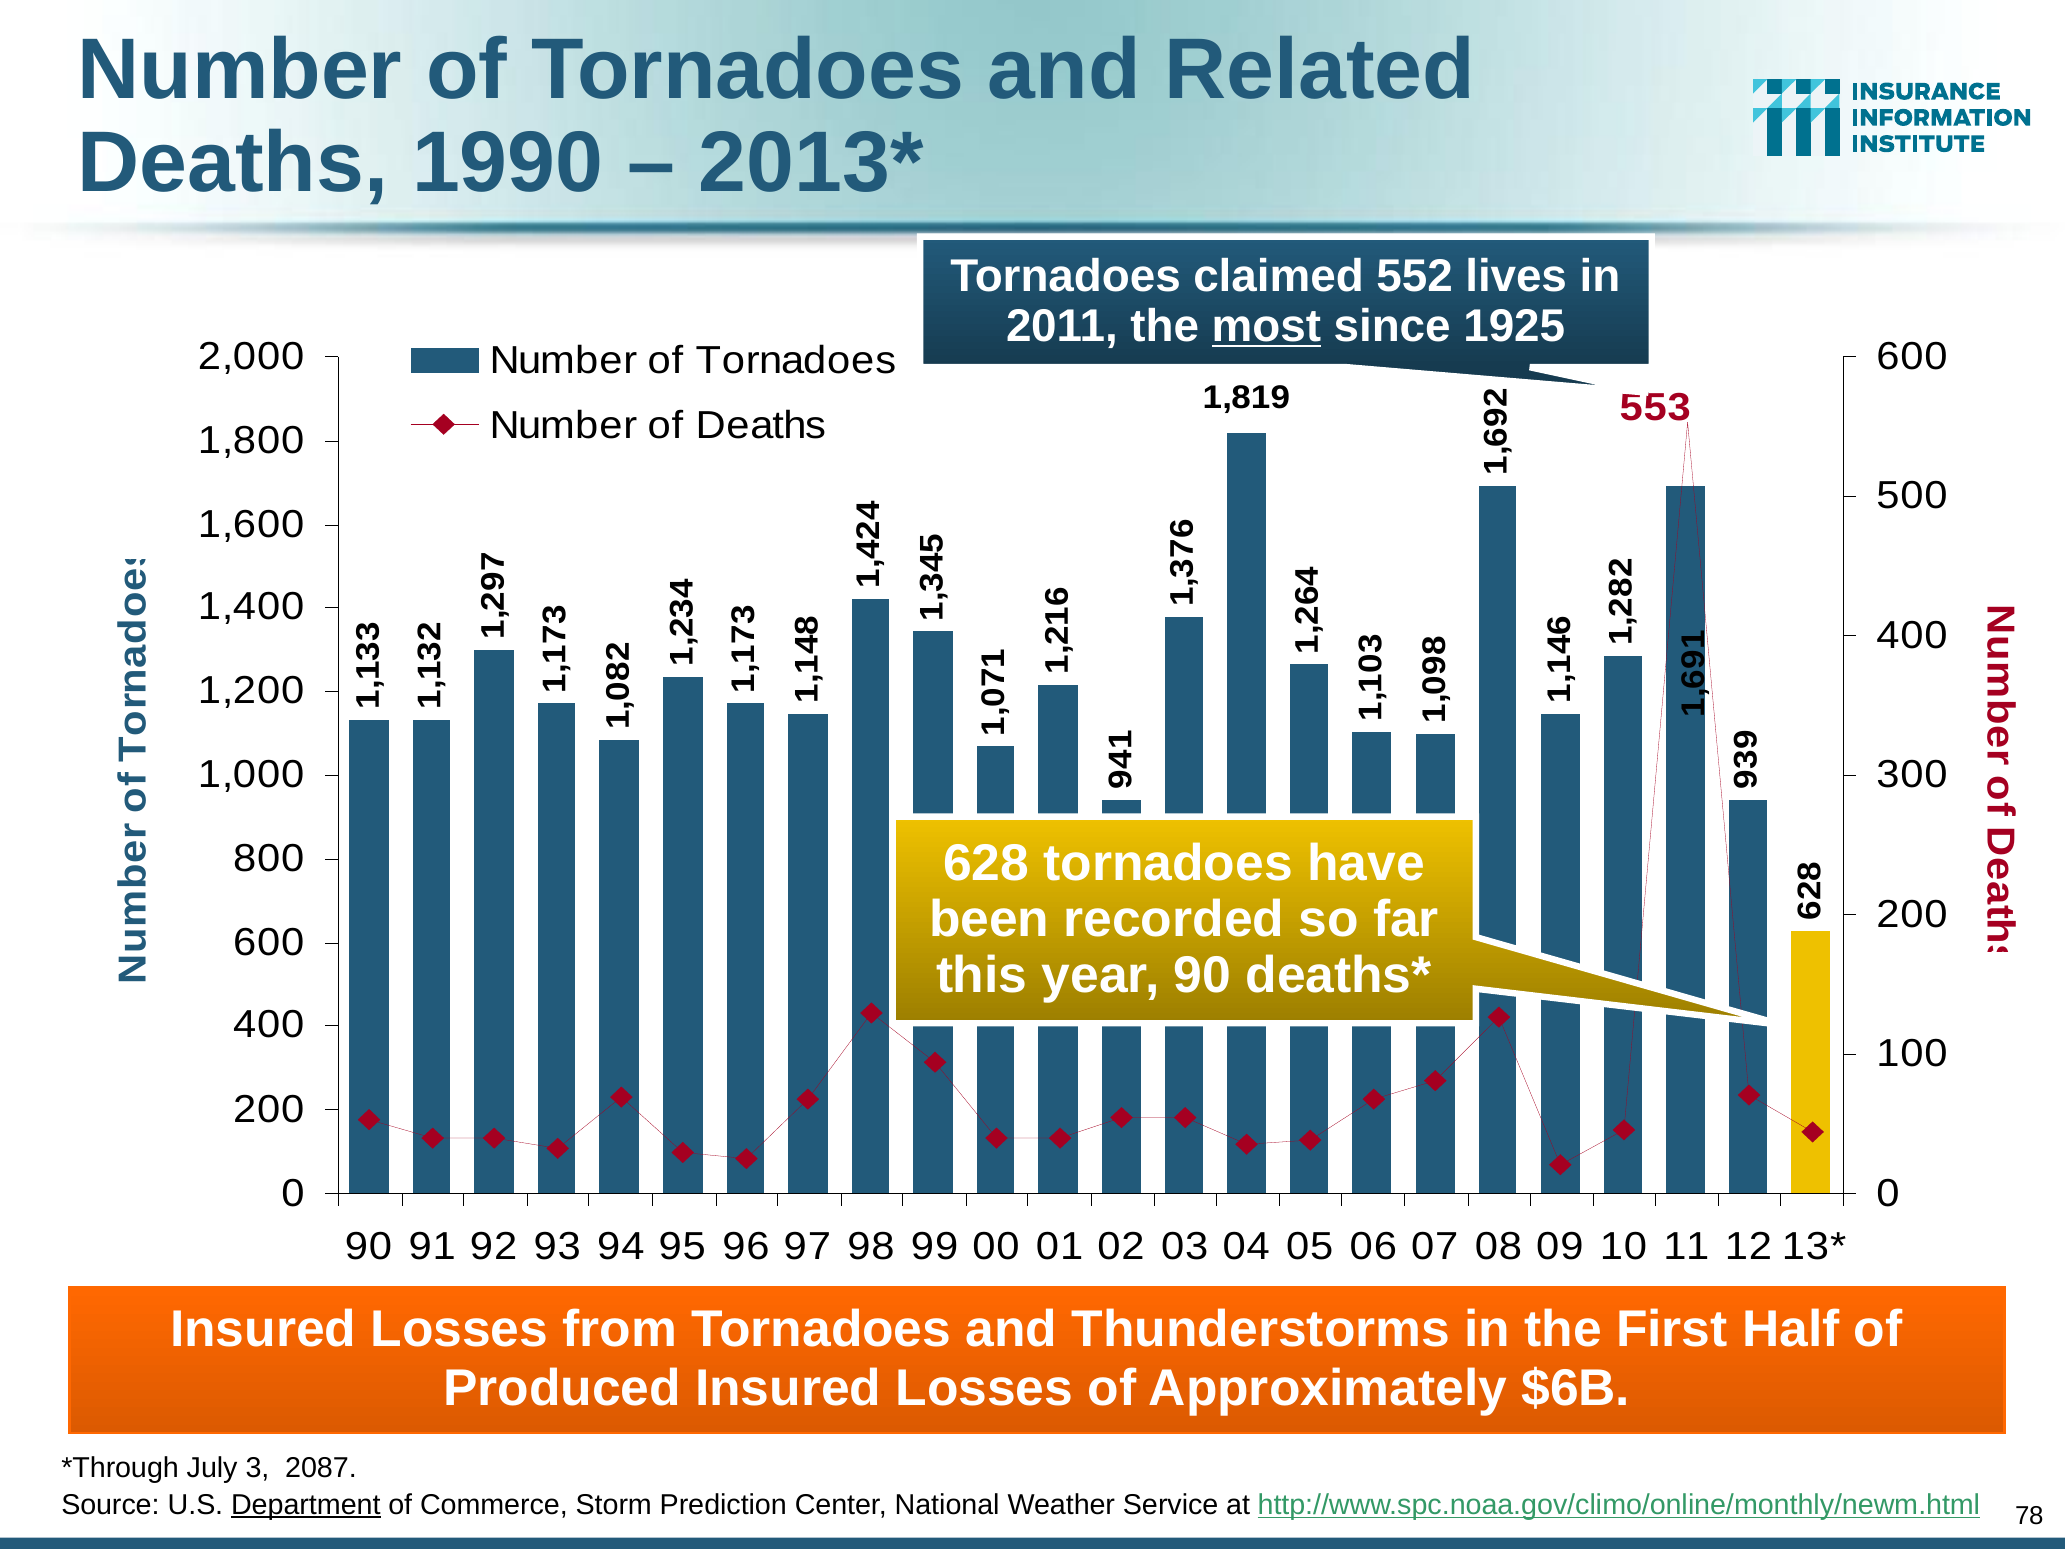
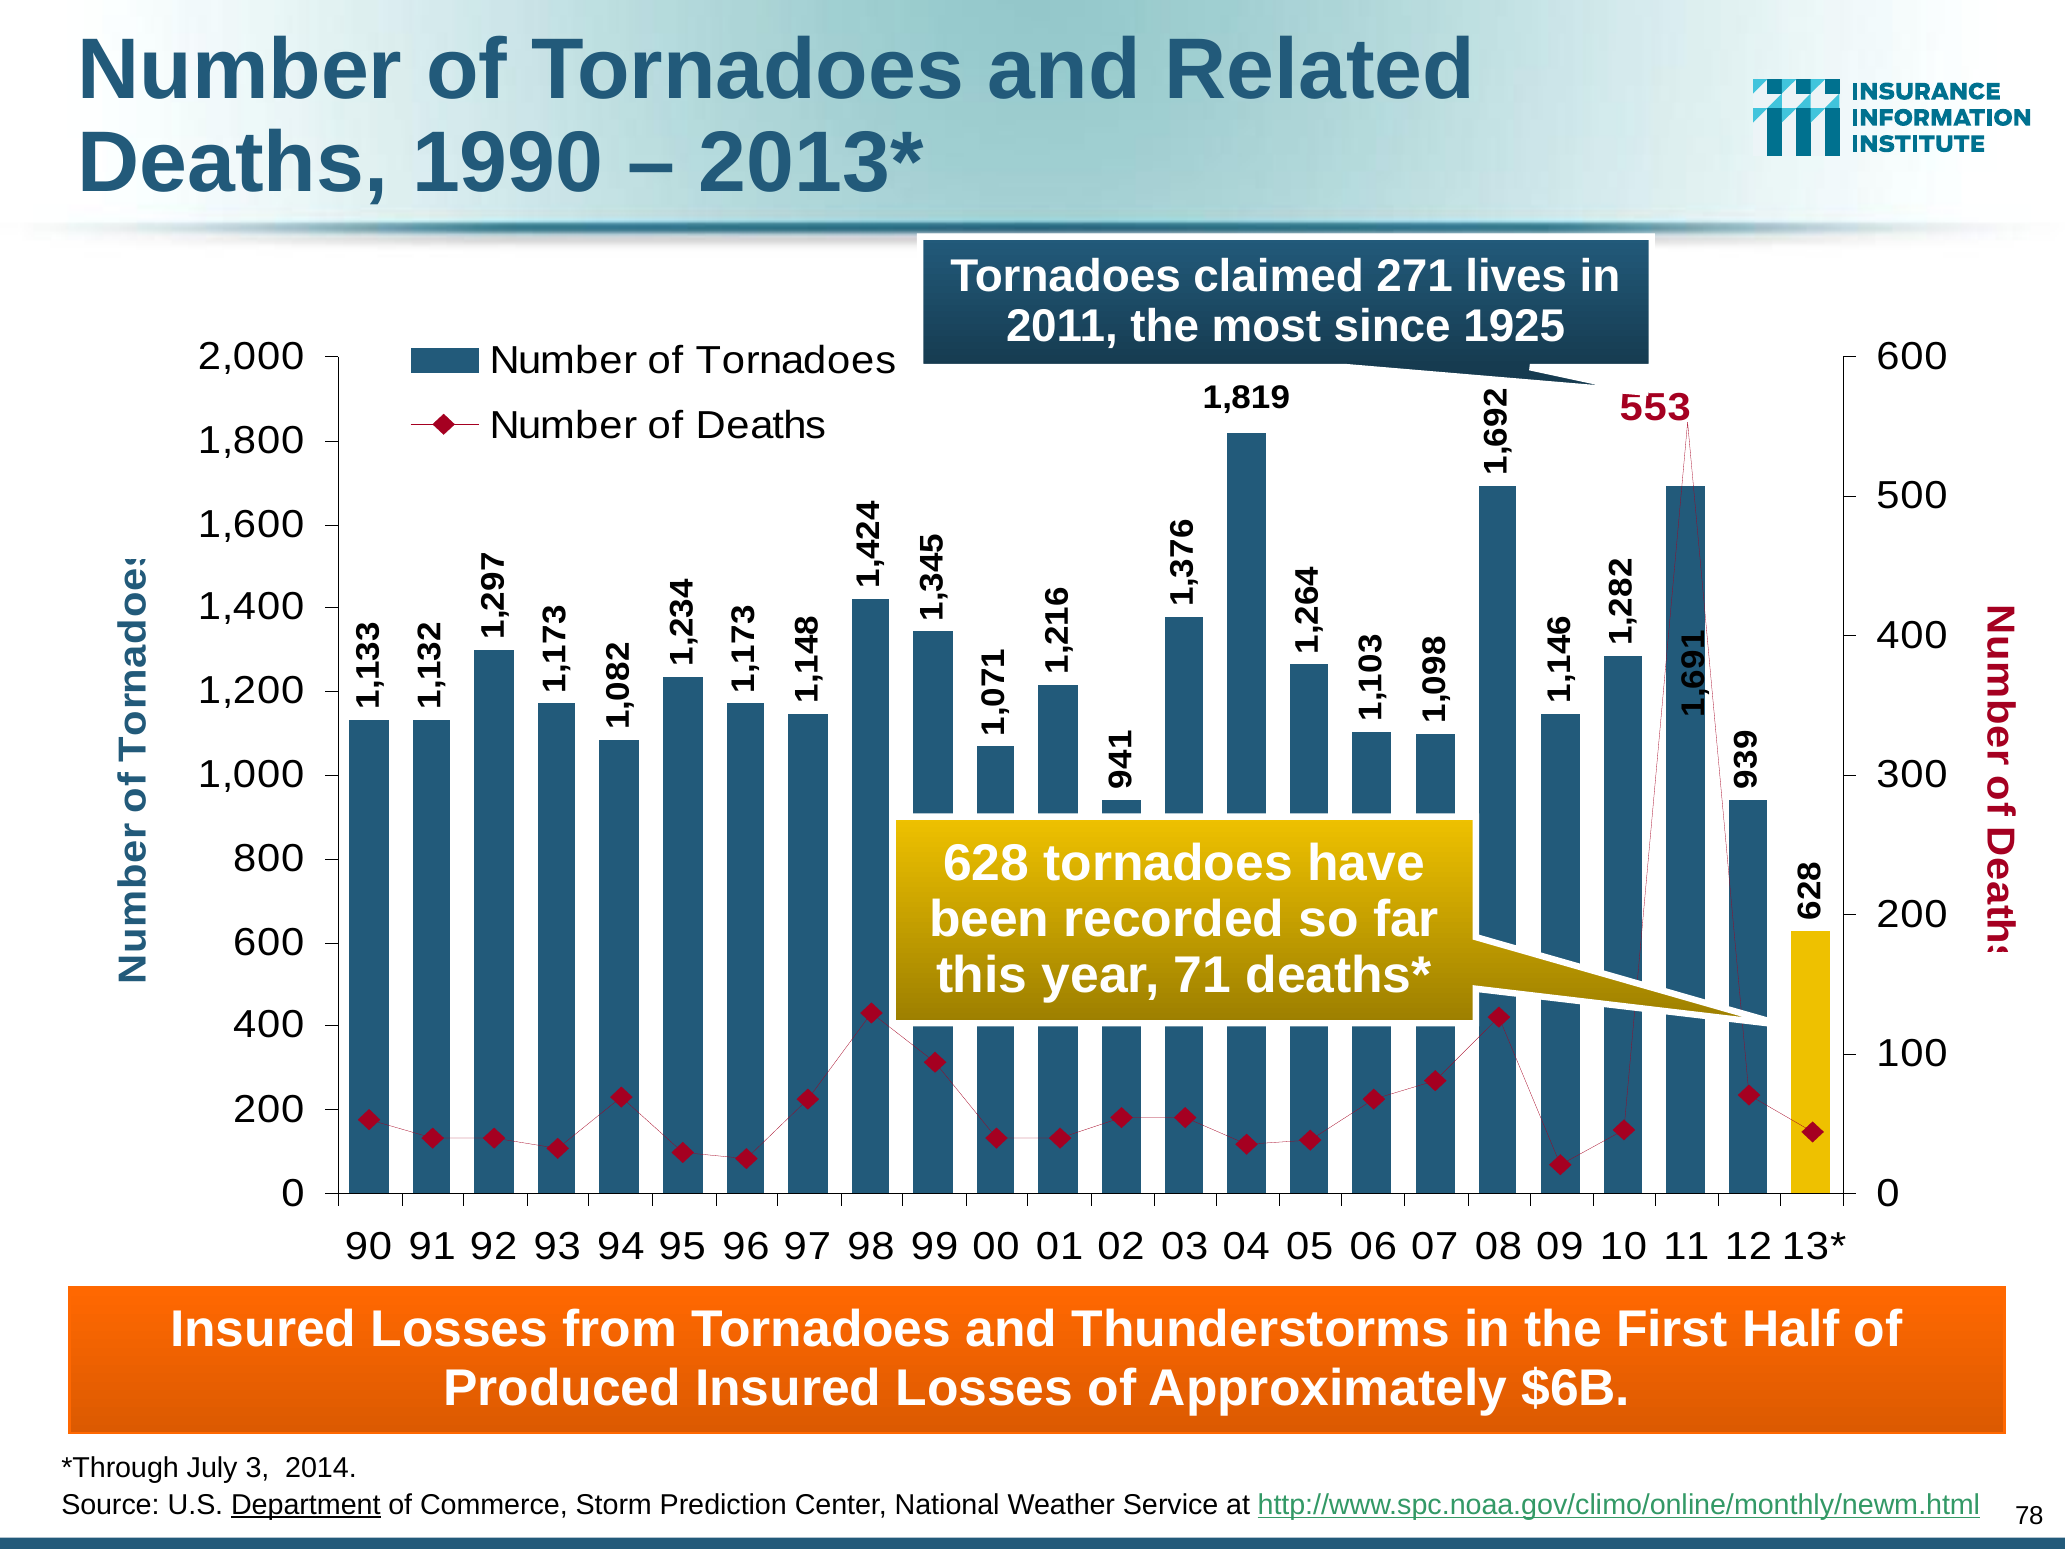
552: 552 -> 271
most underline: present -> none
year 90: 90 -> 71
2087: 2087 -> 2014
